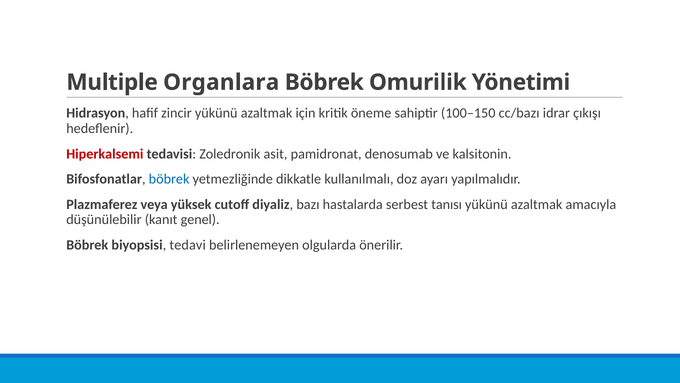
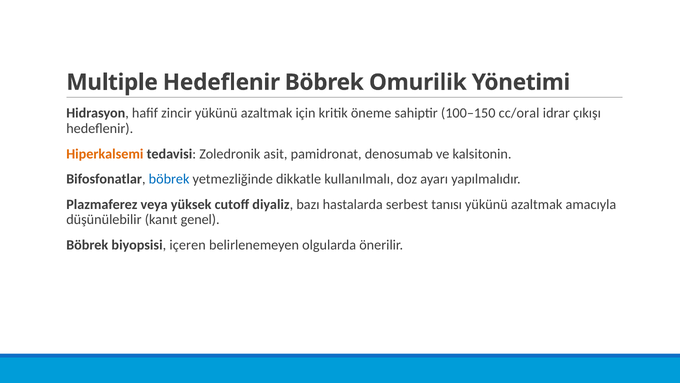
Multiple Organlara: Organlara -> Hedeflenir
cc/bazı: cc/bazı -> cc/oral
Hiperkalsemi colour: red -> orange
tedavi: tedavi -> içeren
